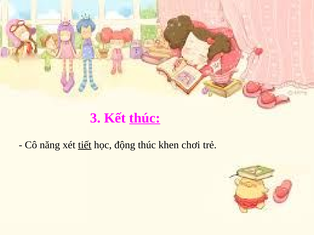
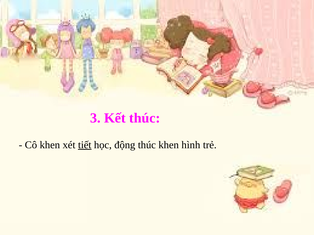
thúc at (145, 118) underline: present -> none
Cô năng: năng -> khen
chơi: chơi -> hình
